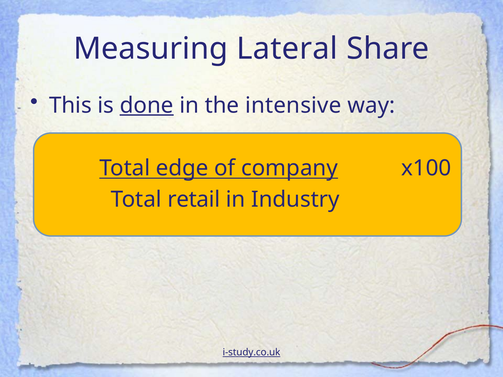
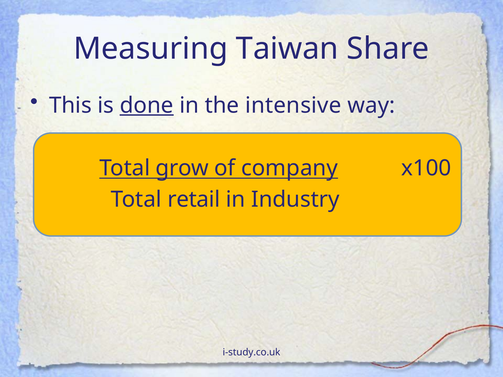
Lateral: Lateral -> Taiwan
edge: edge -> grow
i-study.co.uk underline: present -> none
